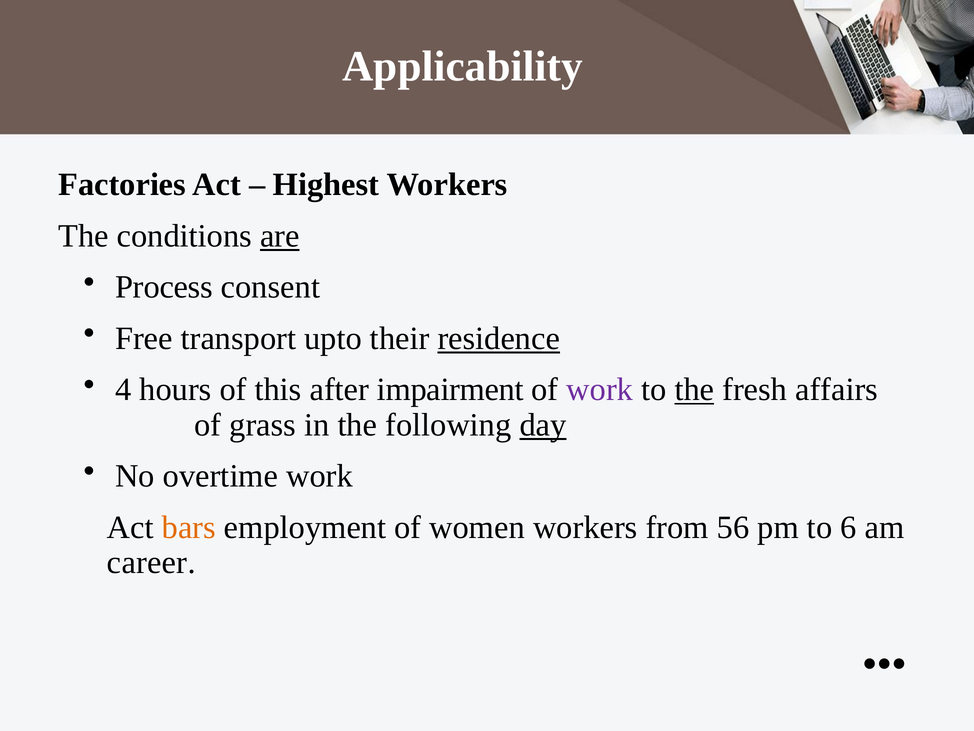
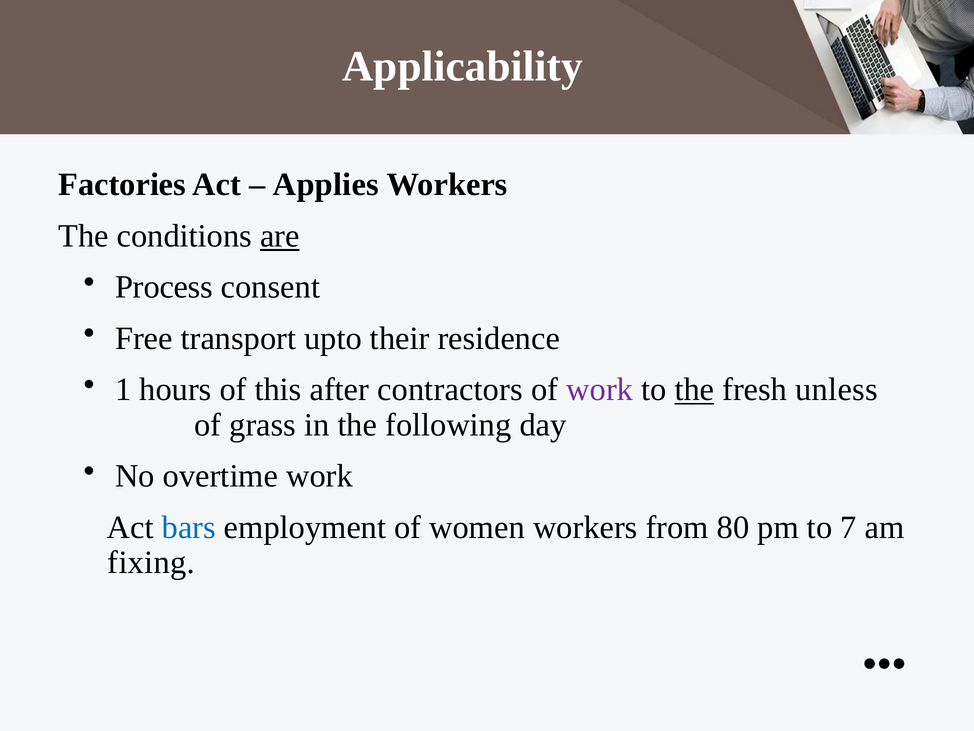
Highest: Highest -> Applies
residence underline: present -> none
4: 4 -> 1
impairment: impairment -> contractors
affairs: affairs -> unless
day underline: present -> none
bars colour: orange -> blue
56: 56 -> 80
6: 6 -> 7
career: career -> fixing
